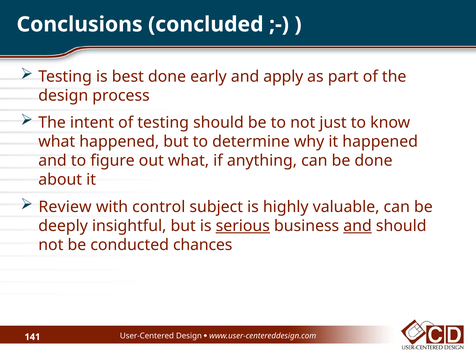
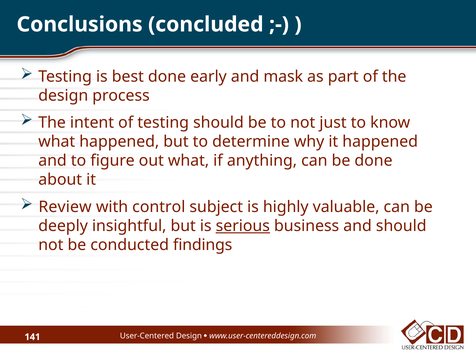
apply: apply -> mask
and at (358, 226) underline: present -> none
chances: chances -> findings
